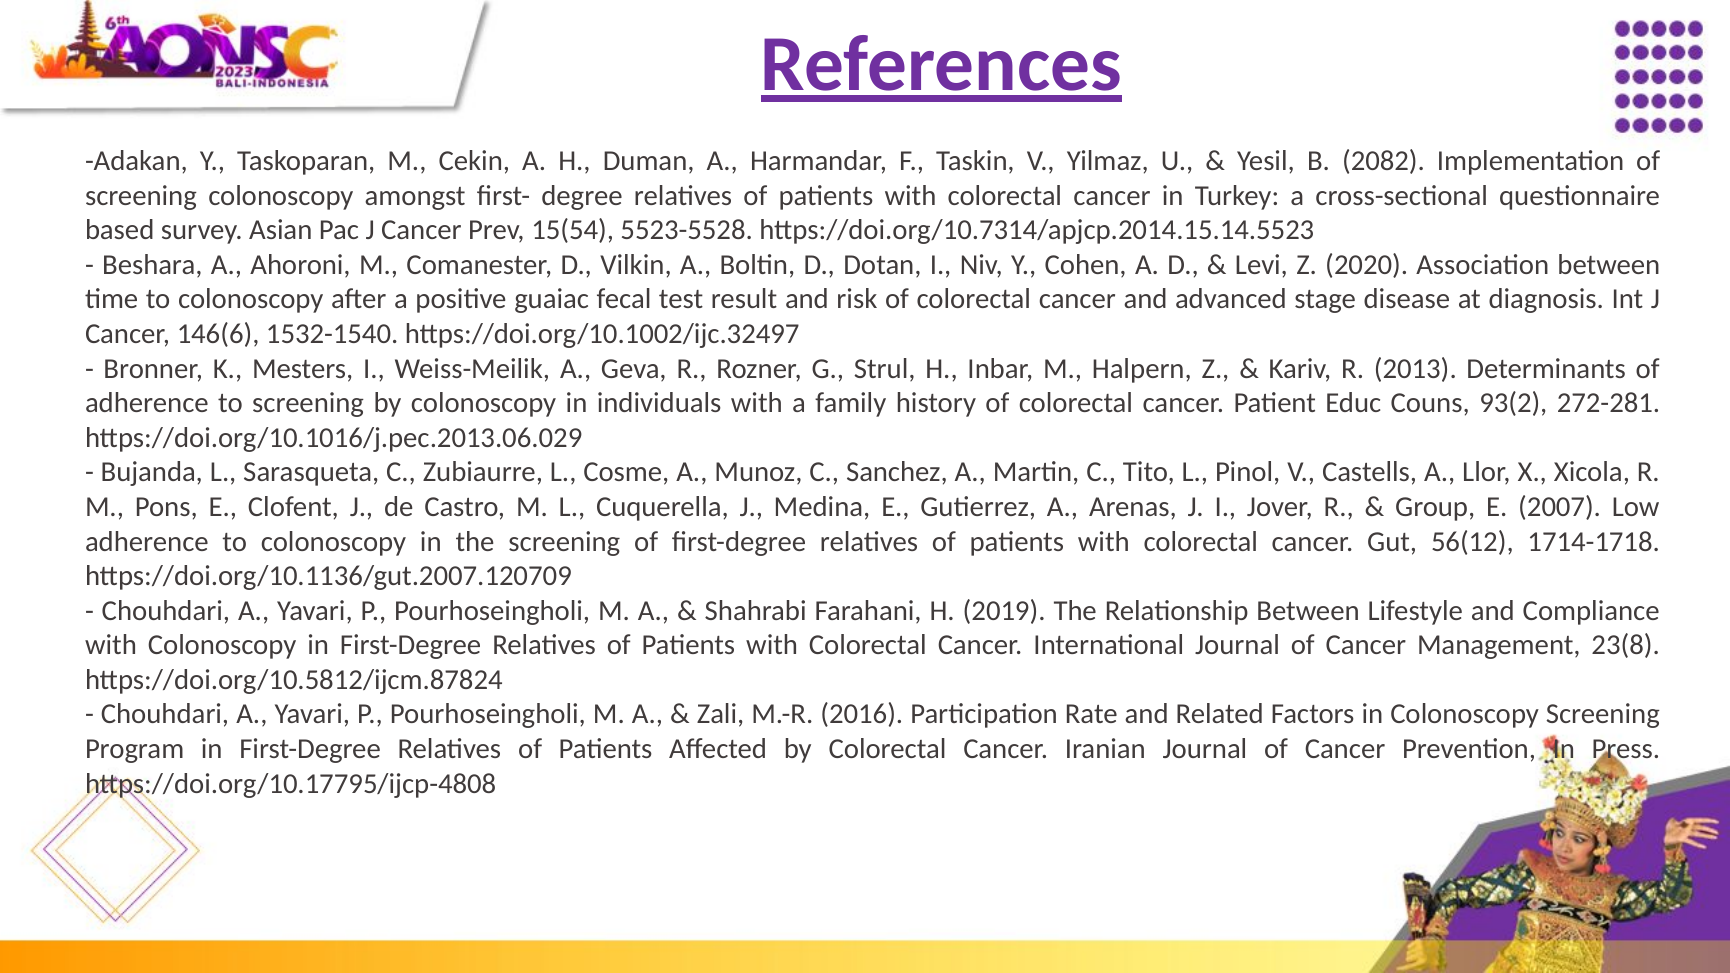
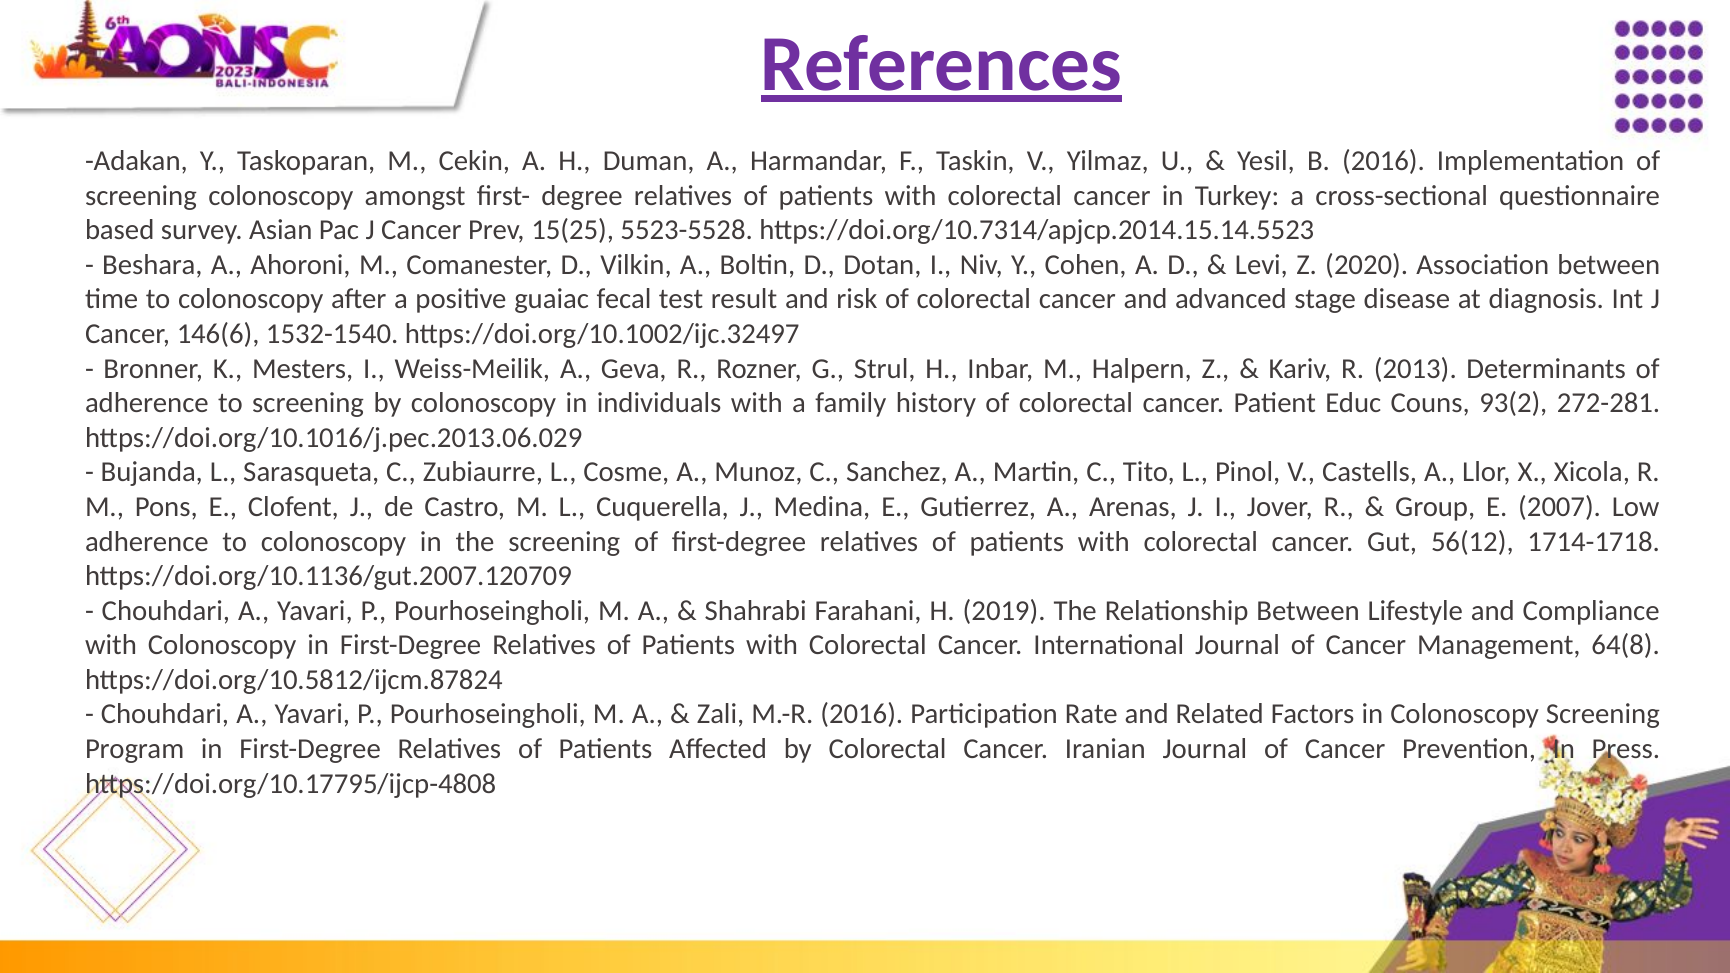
B 2082: 2082 -> 2016
15(54: 15(54 -> 15(25
23(8: 23(8 -> 64(8
